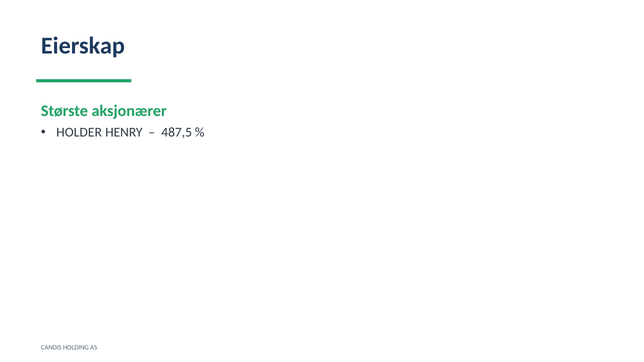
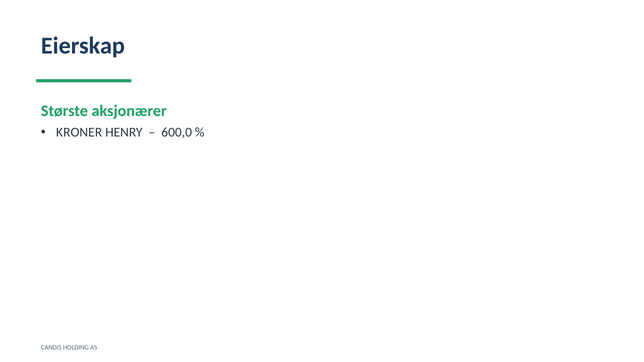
HOLDER: HOLDER -> KRONER
487,5: 487,5 -> 600,0
